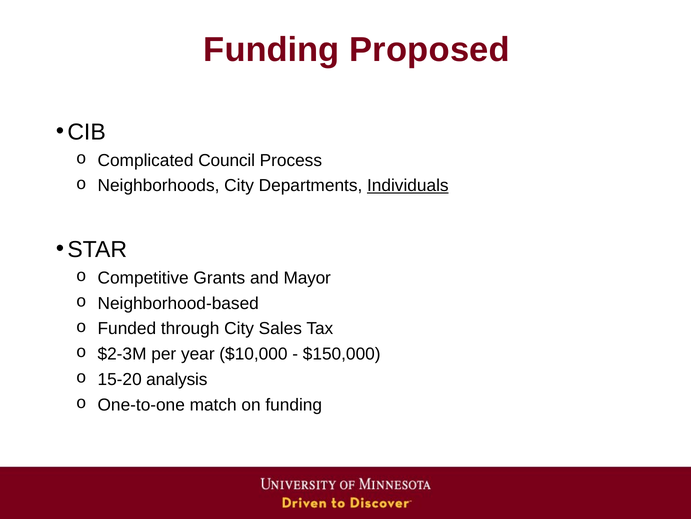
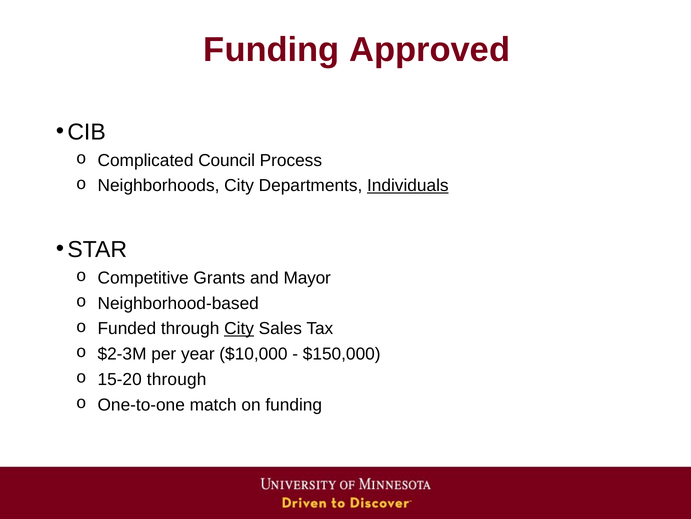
Proposed: Proposed -> Approved
City at (239, 328) underline: none -> present
15-20 analysis: analysis -> through
